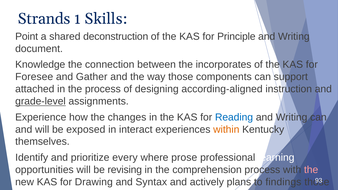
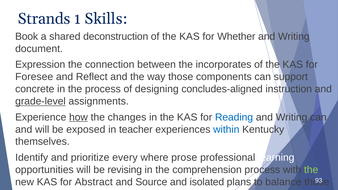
Point: Point -> Book
Principle: Principle -> Whether
Knowledge: Knowledge -> Expression
Gather: Gather -> Reflect
attached: attached -> concrete
according-aligned: according-aligned -> concludes-aligned
how underline: none -> present
interact: interact -> teacher
within colour: orange -> blue
the at (311, 170) colour: pink -> light green
Drawing: Drawing -> Abstract
Syntax: Syntax -> Source
actively: actively -> isolated
findings: findings -> balance
